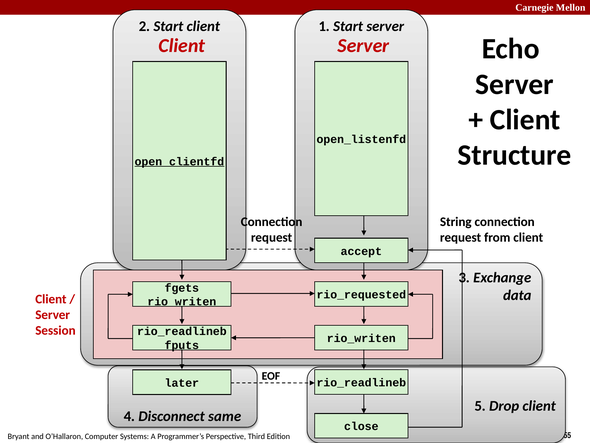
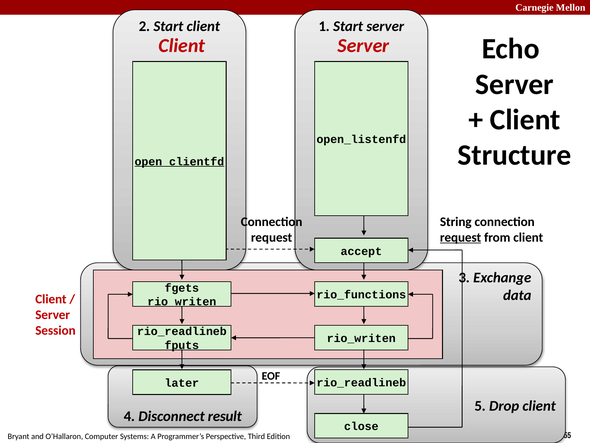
request at (461, 237) underline: none -> present
rio_requested: rio_requested -> rio_functions
same: same -> result
